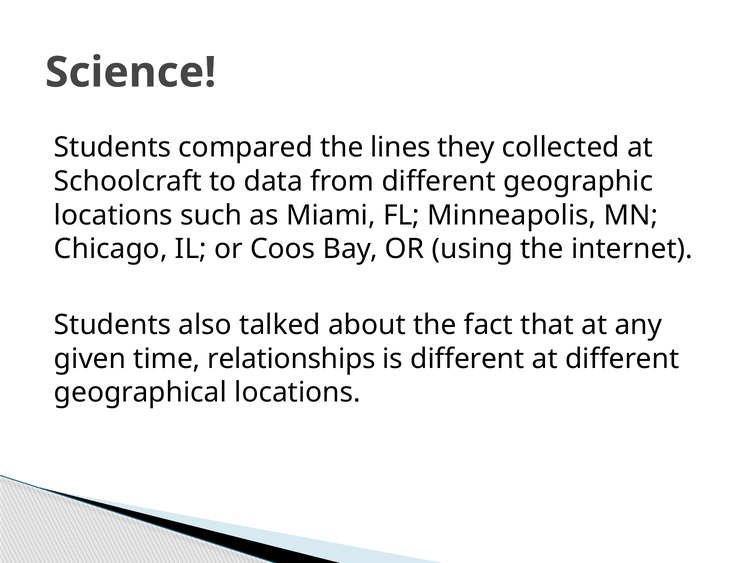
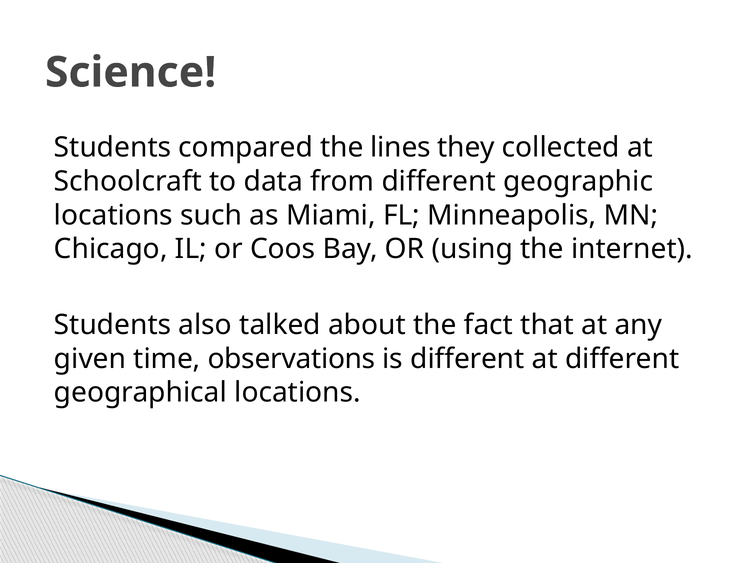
relationships: relationships -> observations
